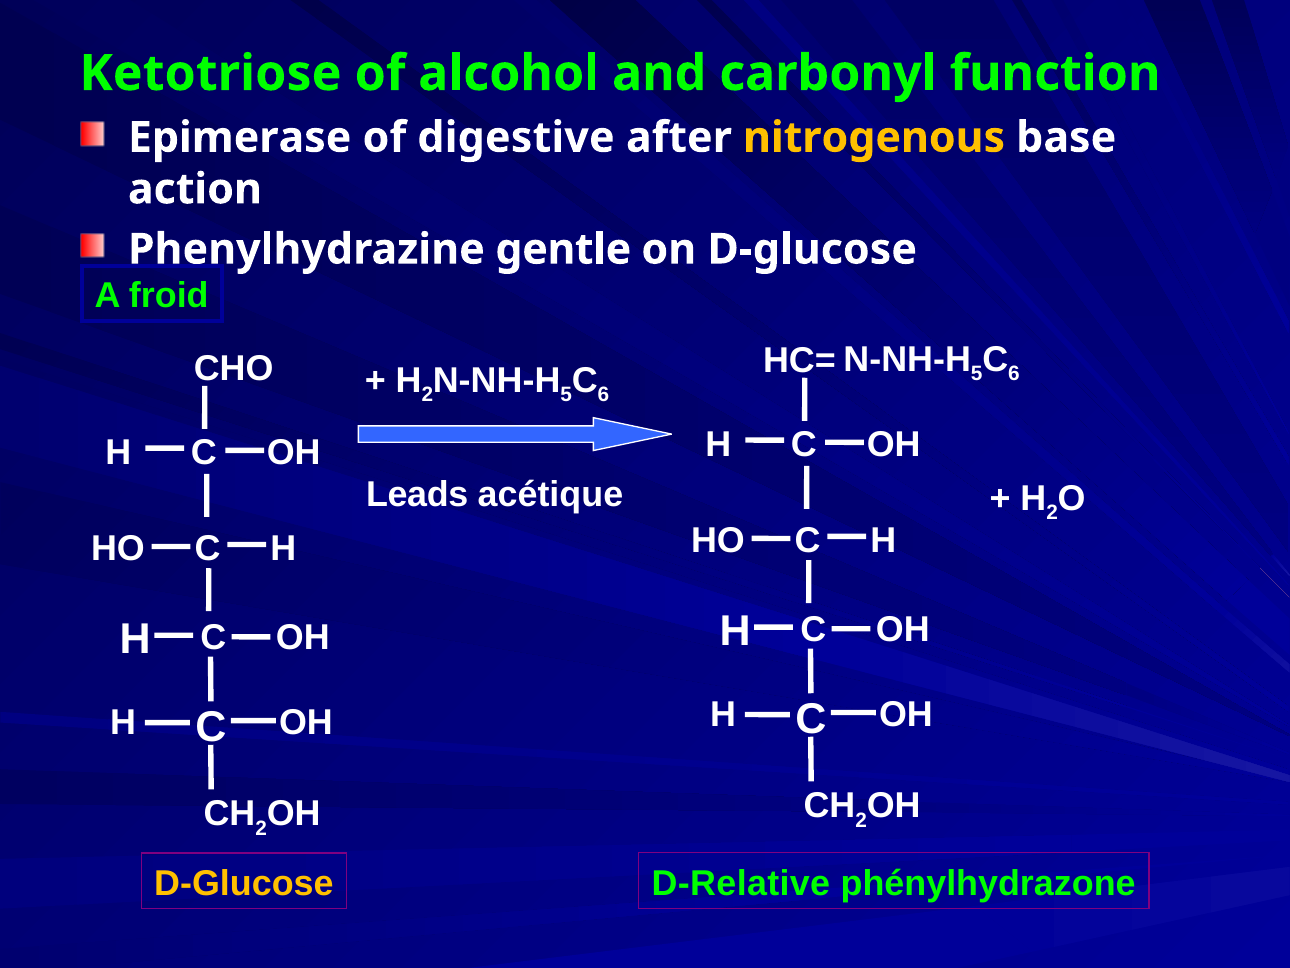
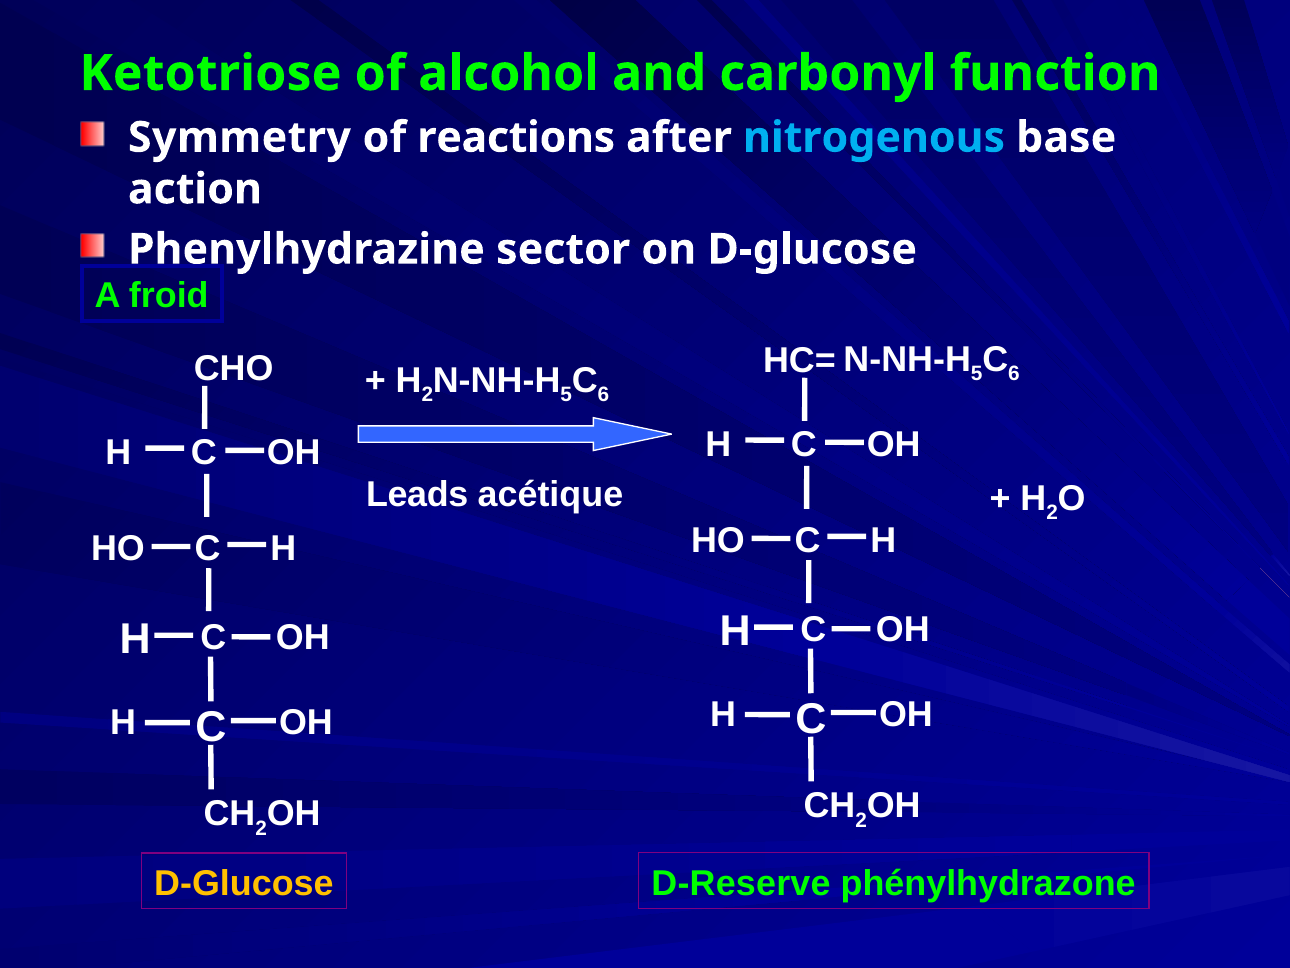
Epimerase: Epimerase -> Symmetry
digestive: digestive -> reactions
nitrogenous colour: yellow -> light blue
gentle: gentle -> sector
D-Relative: D-Relative -> D-Reserve
